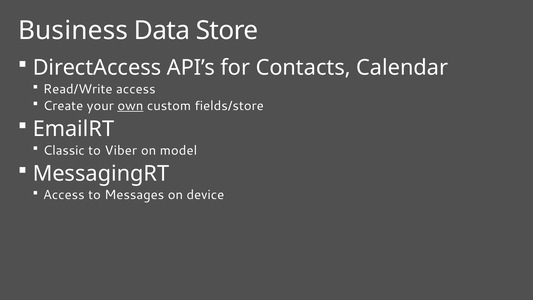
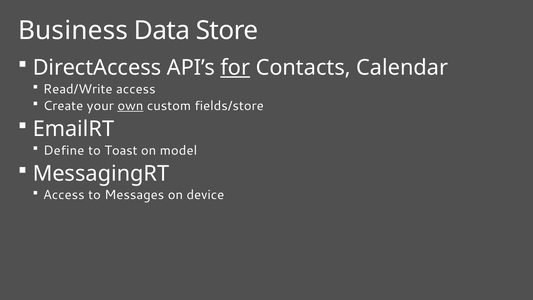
for underline: none -> present
Classic: Classic -> Define
Viber: Viber -> Toast
